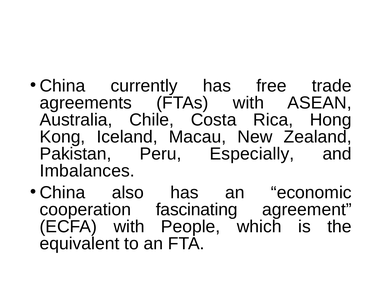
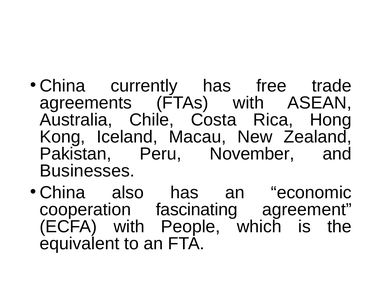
Especially: Especially -> November
Imbalances: Imbalances -> Businesses
